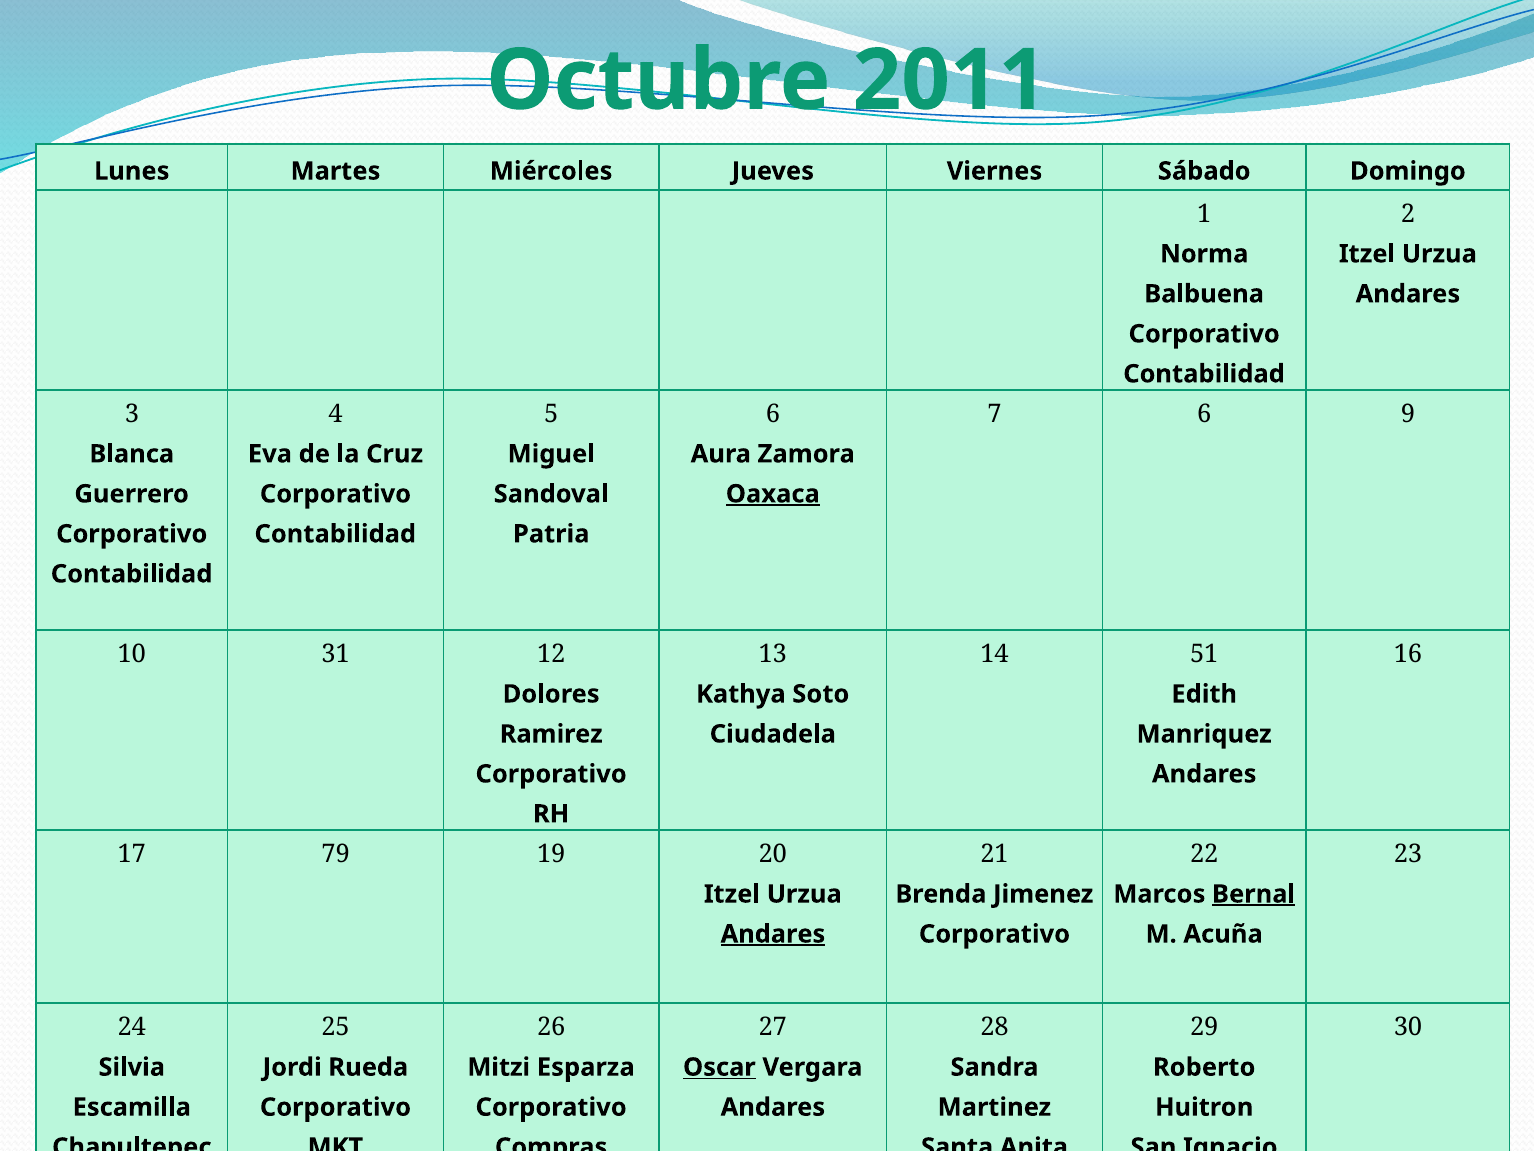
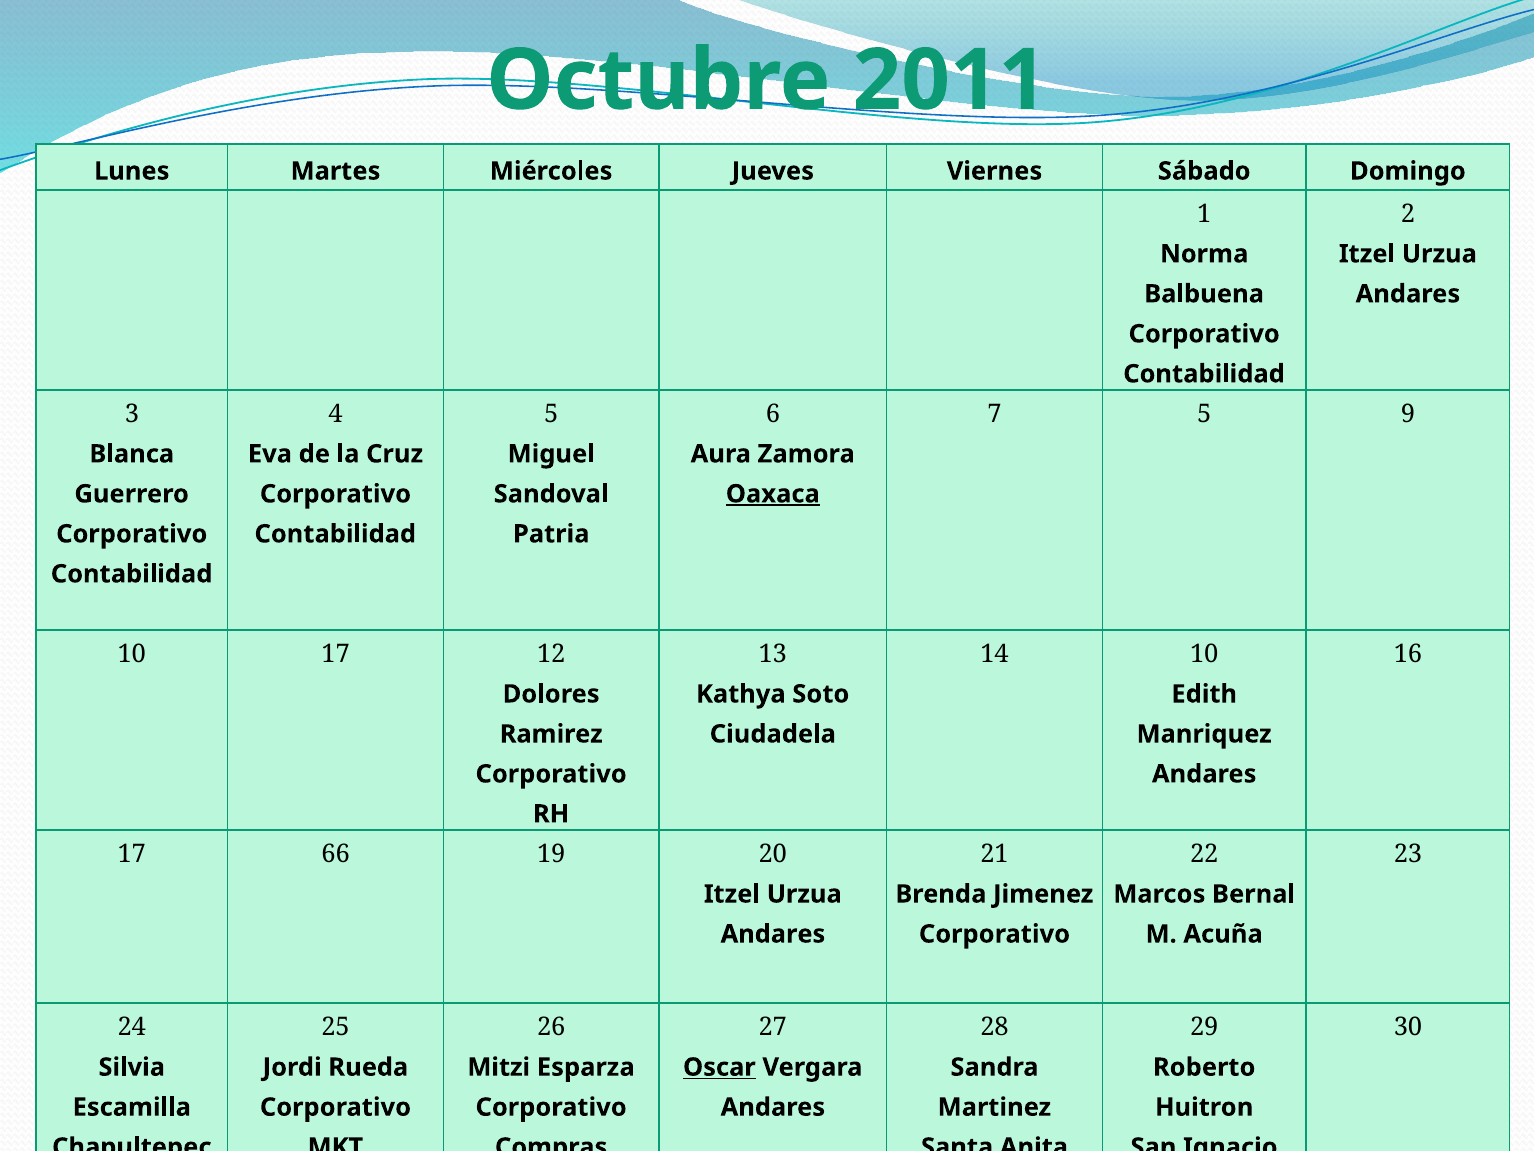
7 6: 6 -> 5
10 31: 31 -> 17
14 51: 51 -> 10
79: 79 -> 66
Bernal underline: present -> none
Andares at (773, 934) underline: present -> none
